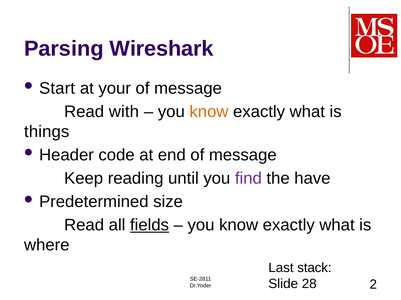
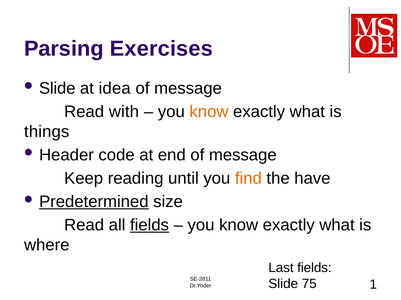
Wireshark: Wireshark -> Exercises
Start at (57, 89): Start -> Slide
your: your -> idea
find colour: purple -> orange
Predetermined underline: none -> present
Last stack: stack -> fields
28: 28 -> 75
2: 2 -> 1
